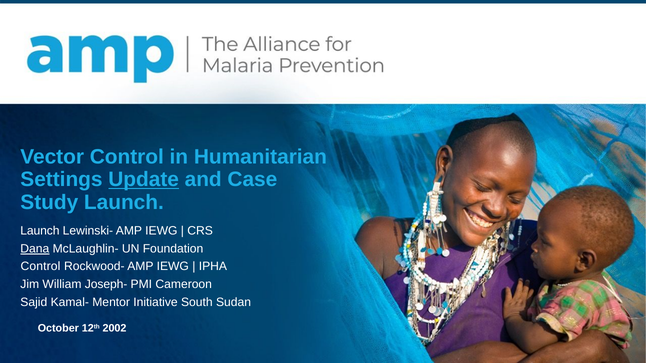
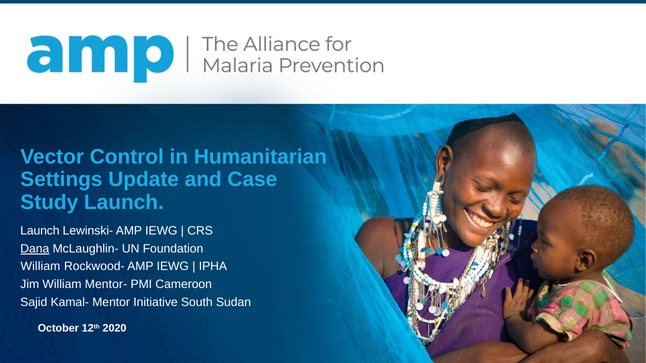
Update underline: present -> none
Control at (40, 267): Control -> William
Joseph-: Joseph- -> Mentor-
2002: 2002 -> 2020
